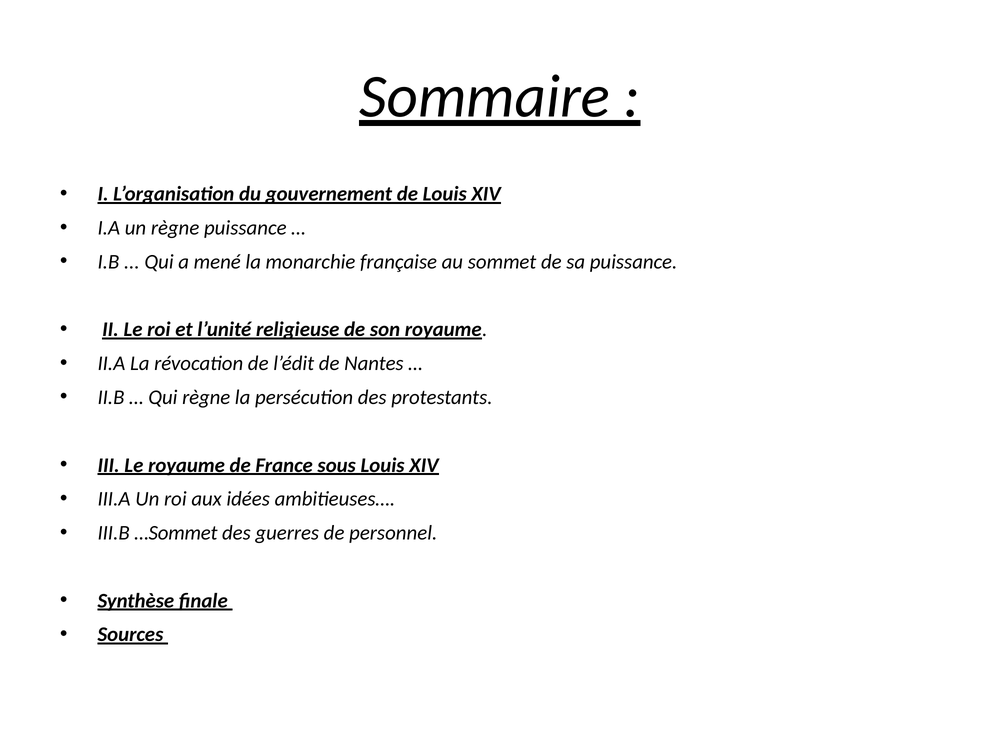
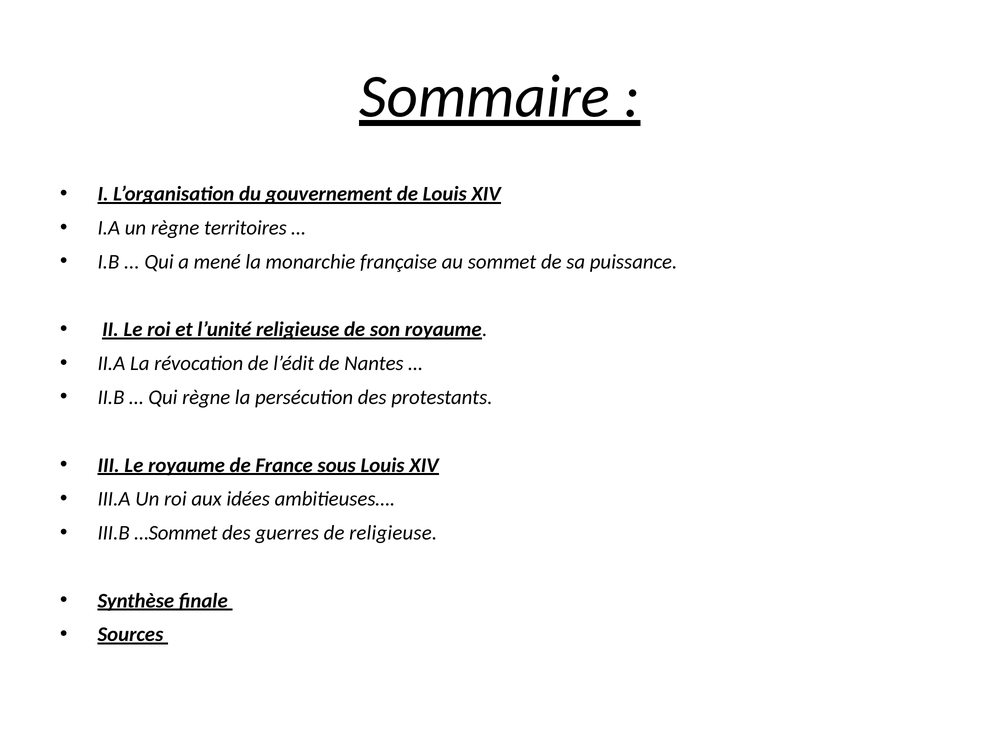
règne puissance: puissance -> territoires
de personnel: personnel -> religieuse
